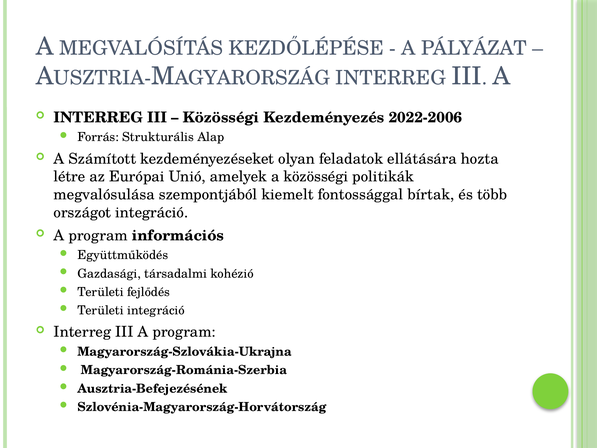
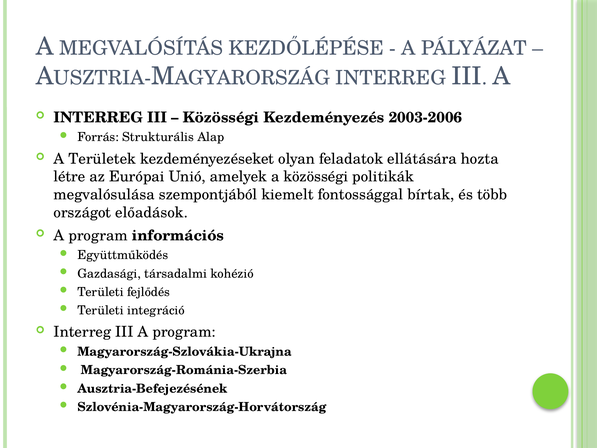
2022-2006: 2022-2006 -> 2003-2006
Számított: Számított -> Területek
országot integráció: integráció -> előadások
